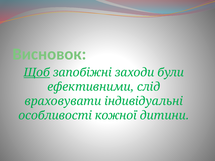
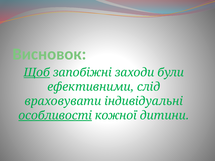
особливості underline: none -> present
